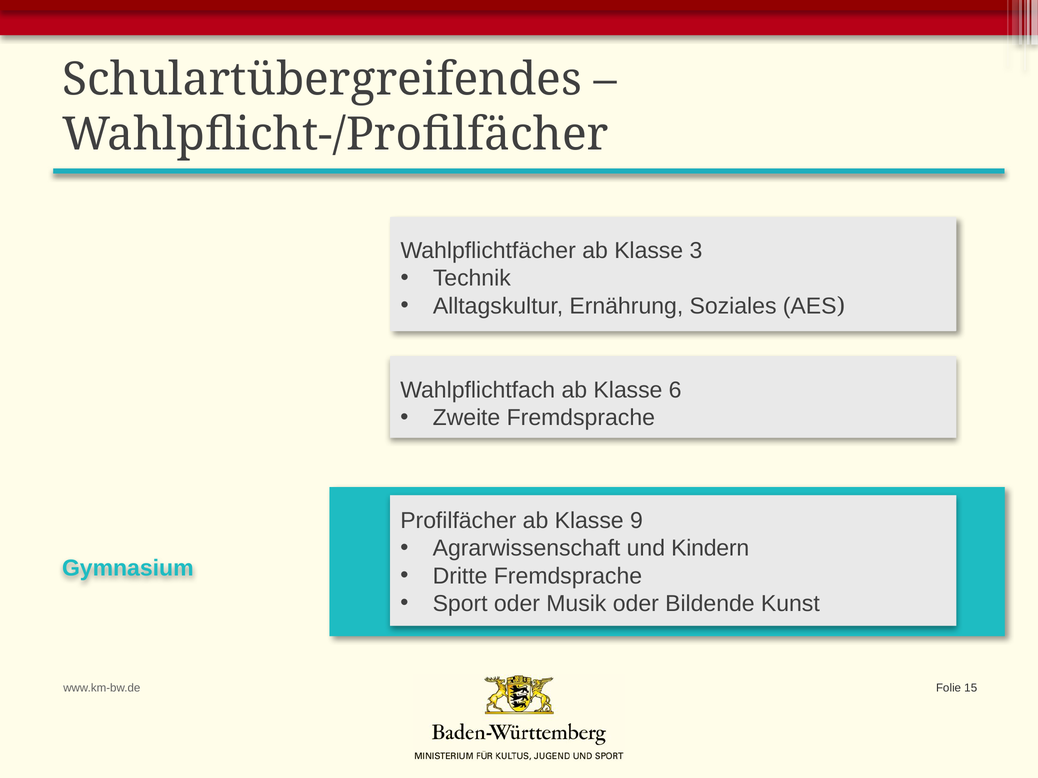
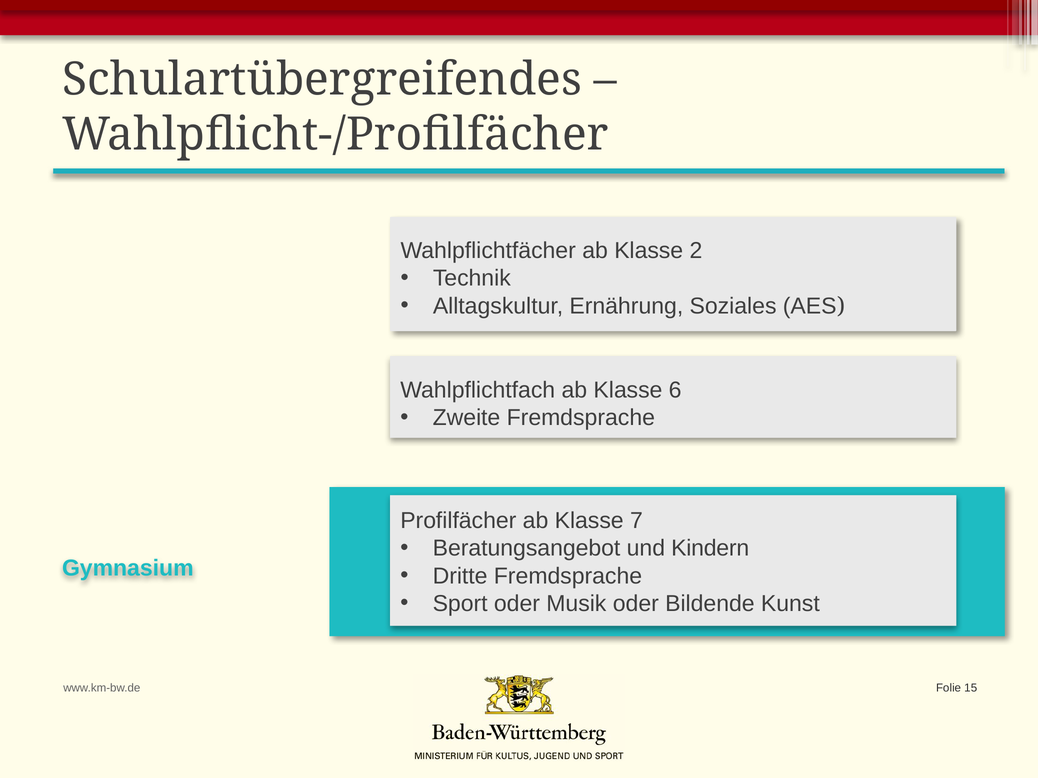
3: 3 -> 2
9: 9 -> 7
Agrarwissenschaft: Agrarwissenschaft -> Beratungsangebot
